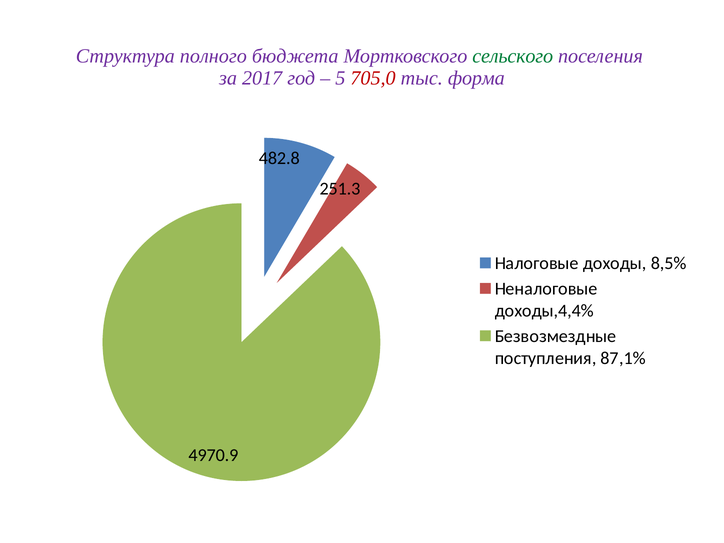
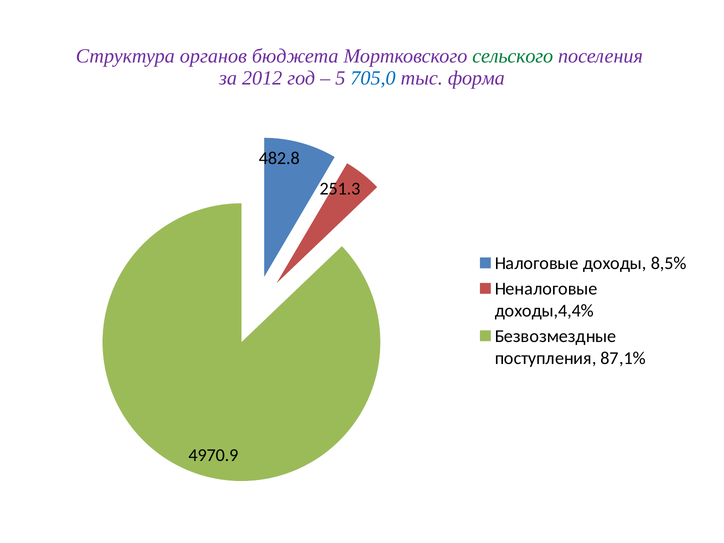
полного: полного -> органов
2017: 2017 -> 2012
705,0 colour: red -> blue
